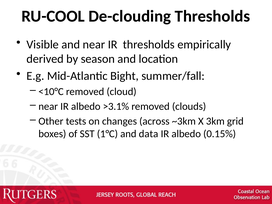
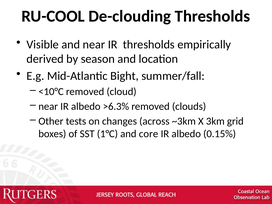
>3.1%: >3.1% -> >6.3%
data: data -> core
